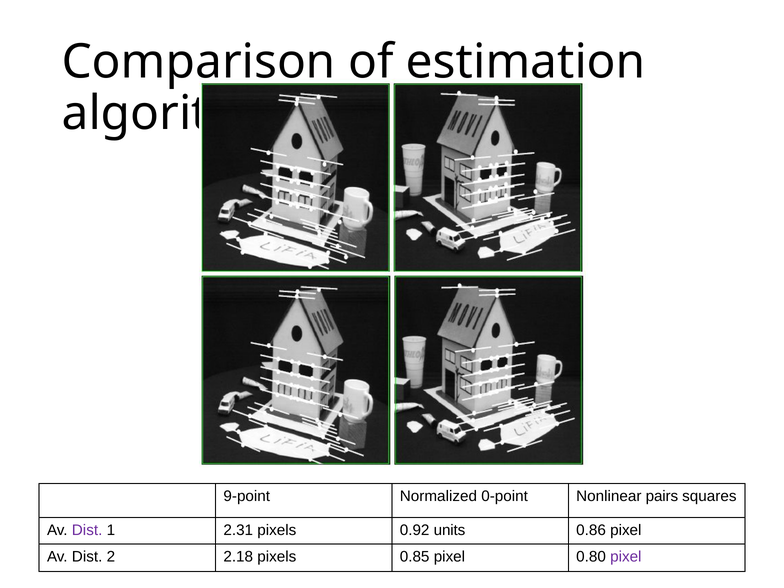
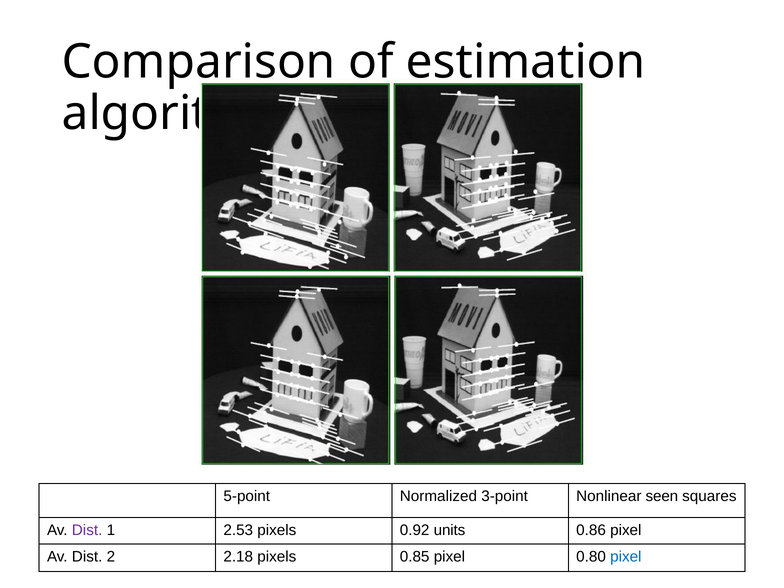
9-point: 9-point -> 5-point
0-point: 0-point -> 3-point
pairs: pairs -> seen
2.31: 2.31 -> 2.53
pixel at (626, 557) colour: purple -> blue
